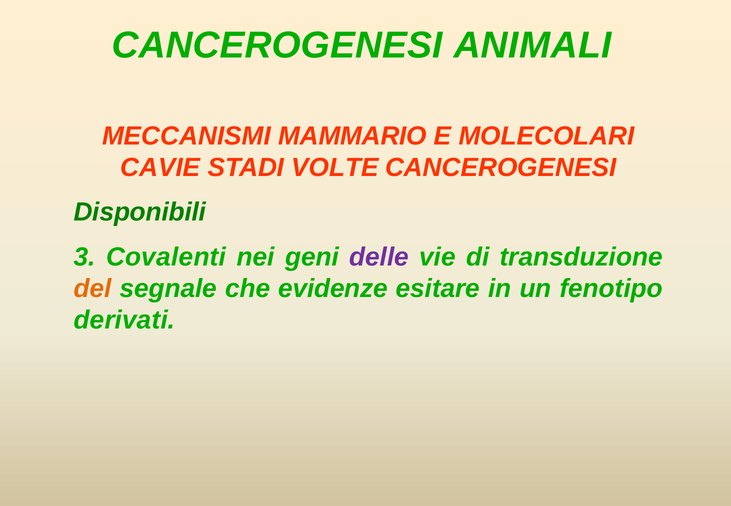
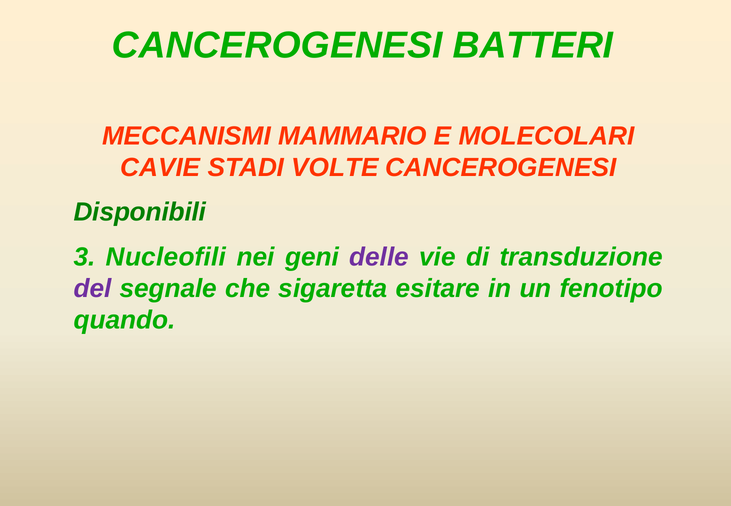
ANIMALI: ANIMALI -> BATTERI
Covalenti: Covalenti -> Nucleofili
del colour: orange -> purple
evidenze: evidenze -> sigaretta
derivati: derivati -> quando
